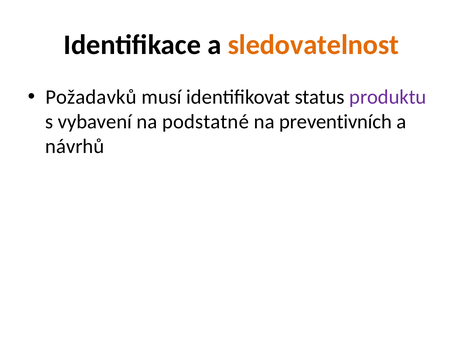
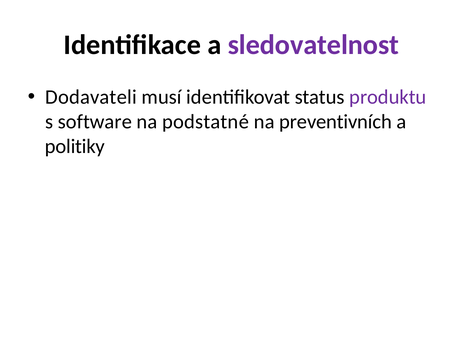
sledovatelnost colour: orange -> purple
Požadavků: Požadavků -> Dodavateli
vybavení: vybavení -> software
návrhů: návrhů -> politiky
